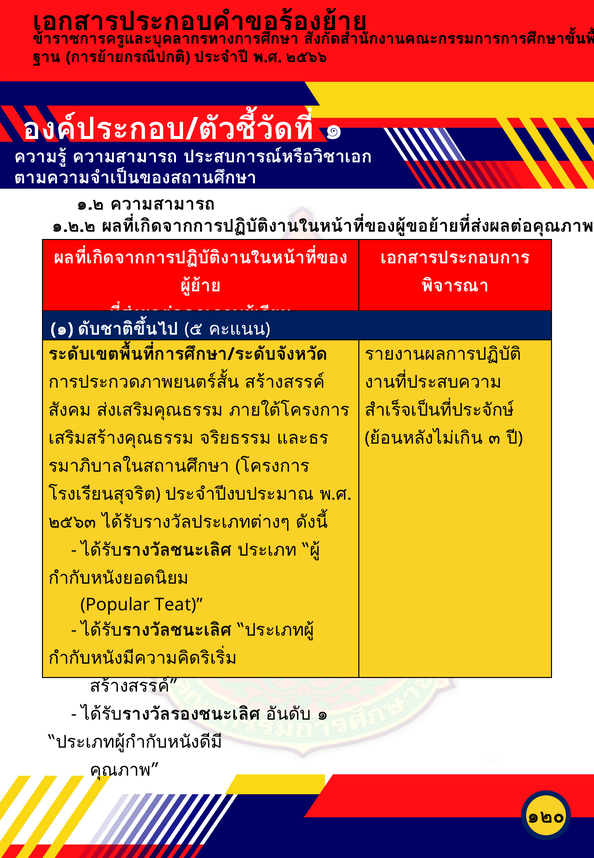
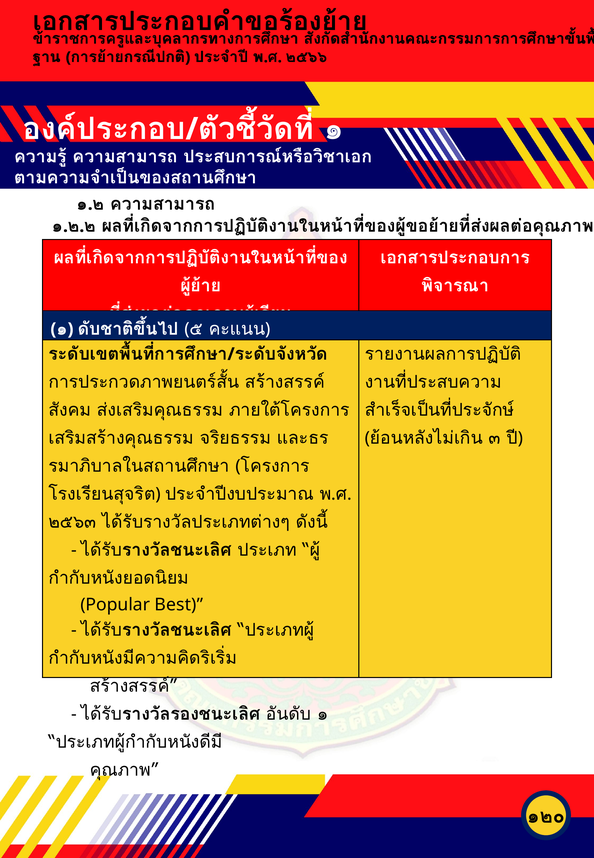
Teat: Teat -> Best
